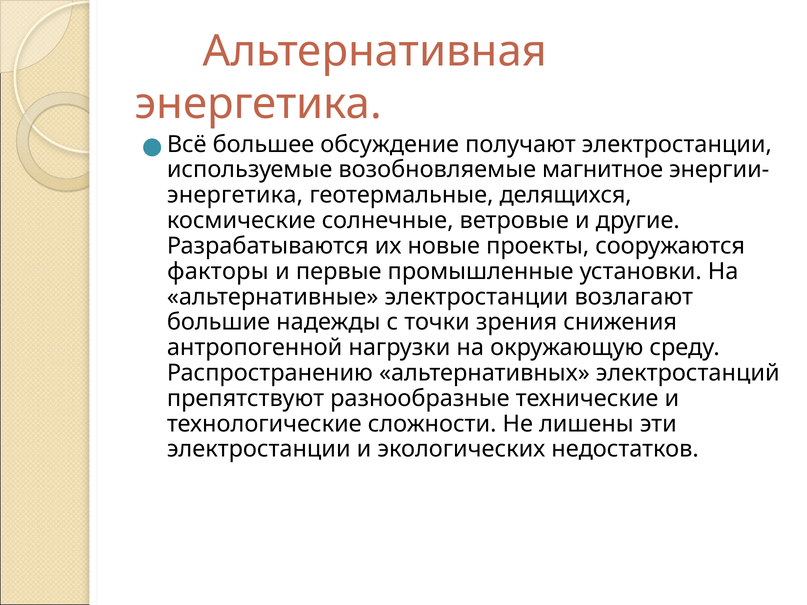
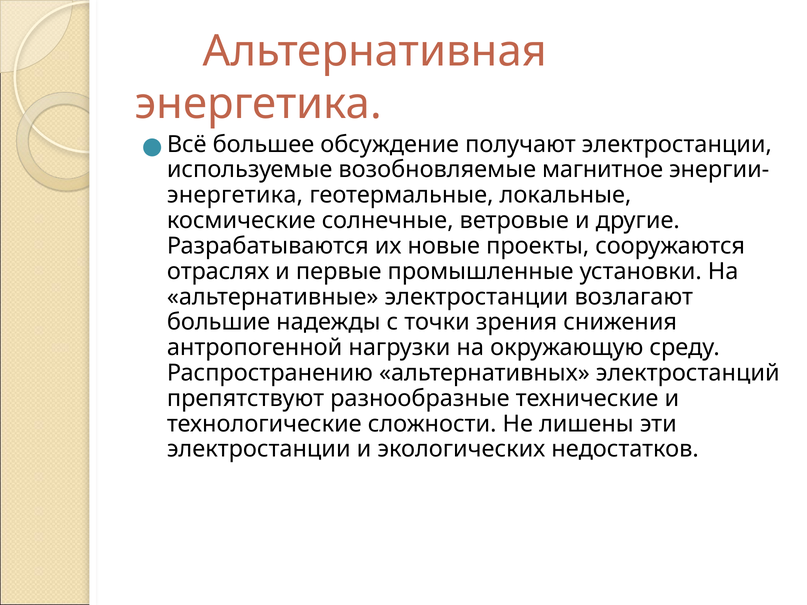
делящихся: делящихся -> локальные
факторы: факторы -> отраслях
